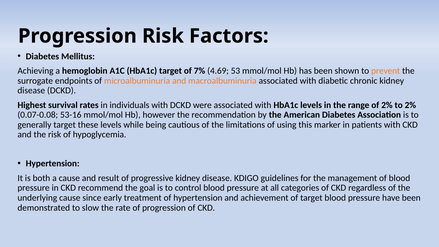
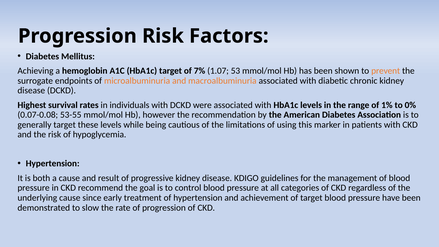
4.69: 4.69 -> 1.07
of 2%: 2% -> 1%
to 2%: 2% -> 0%
53-16: 53-16 -> 53-55
